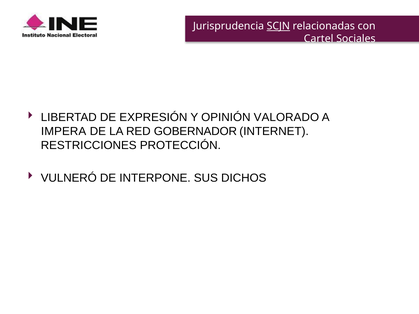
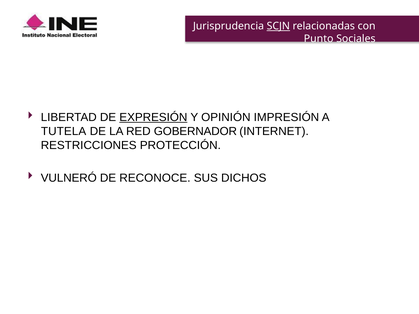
Cartel: Cartel -> Punto
EXPRESIÓN underline: none -> present
VALORADO: VALORADO -> IMPRESIÓN
IMPERA: IMPERA -> TUTELA
INTERPONE: INTERPONE -> RECONOCE
